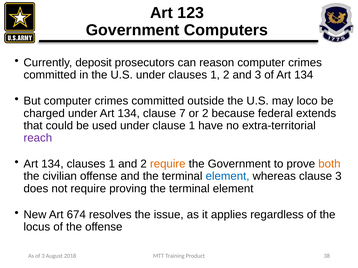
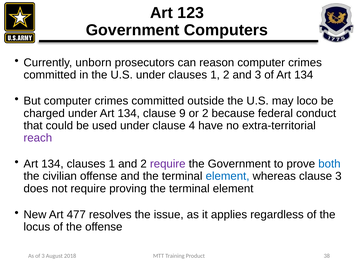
deposit: deposit -> unborn
7: 7 -> 9
extends: extends -> conduct
clause 1: 1 -> 4
require at (168, 164) colour: orange -> purple
both colour: orange -> blue
674: 674 -> 477
